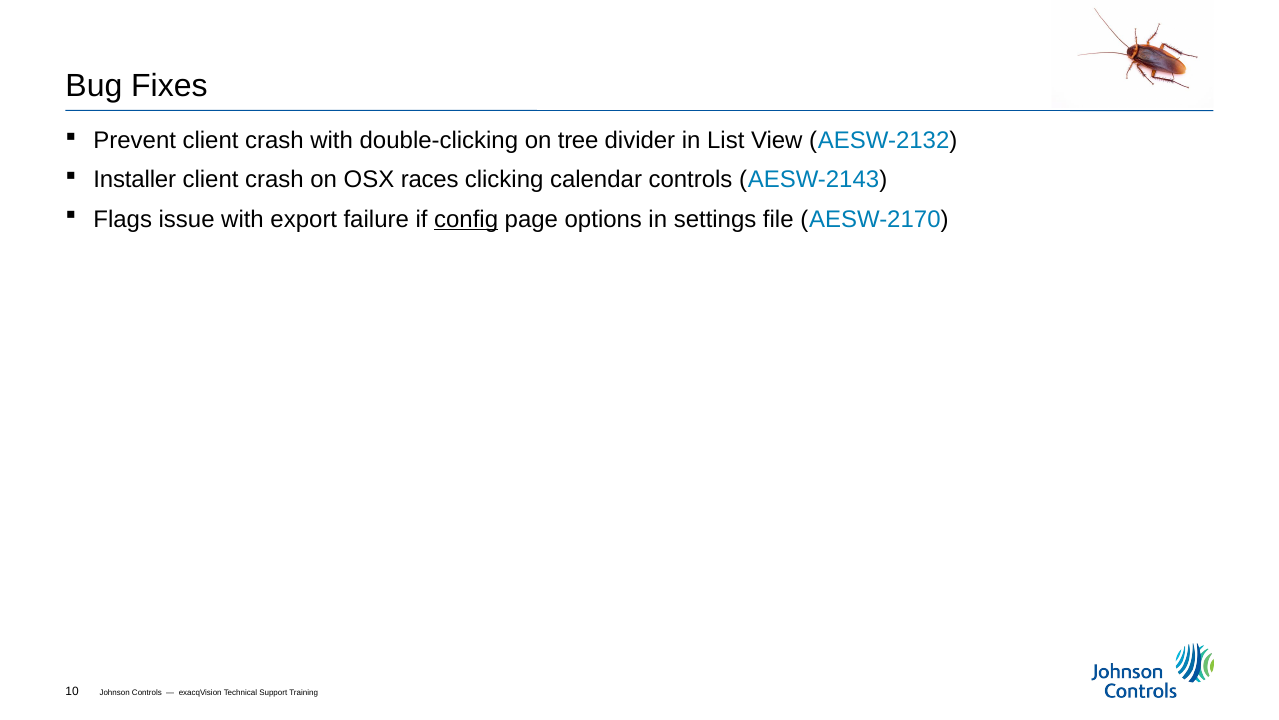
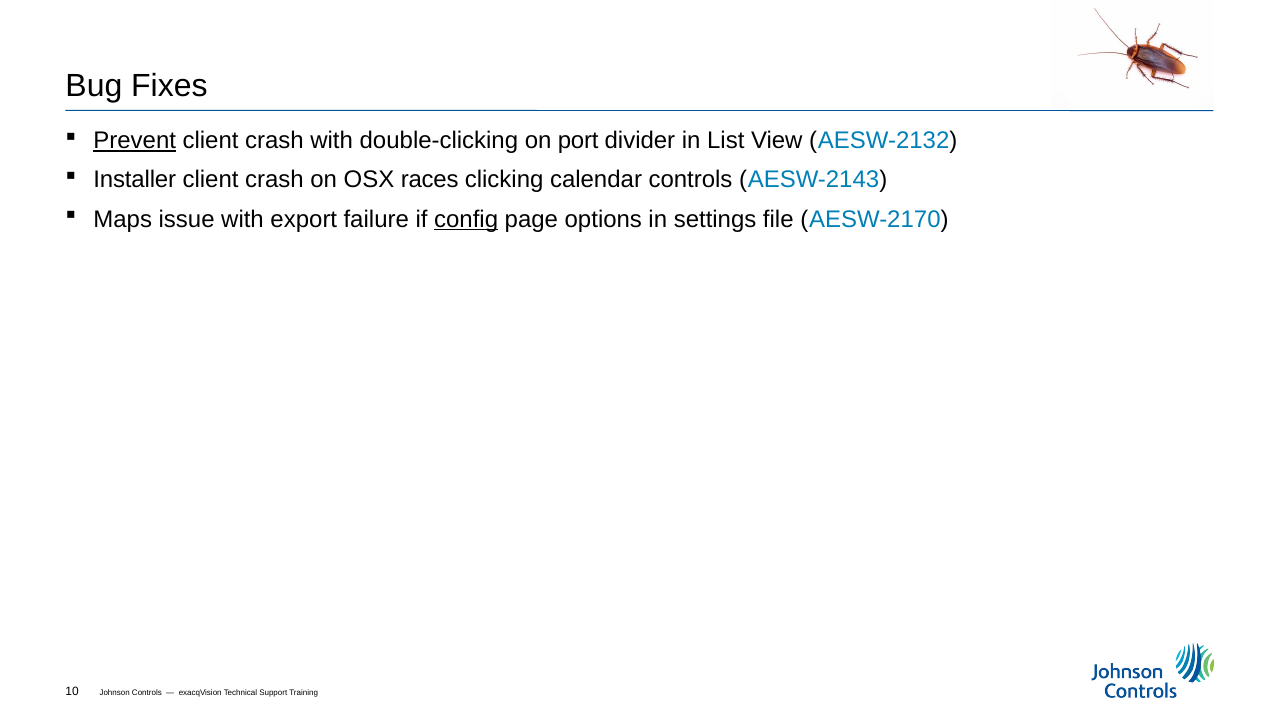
Prevent underline: none -> present
tree: tree -> port
Flags: Flags -> Maps
